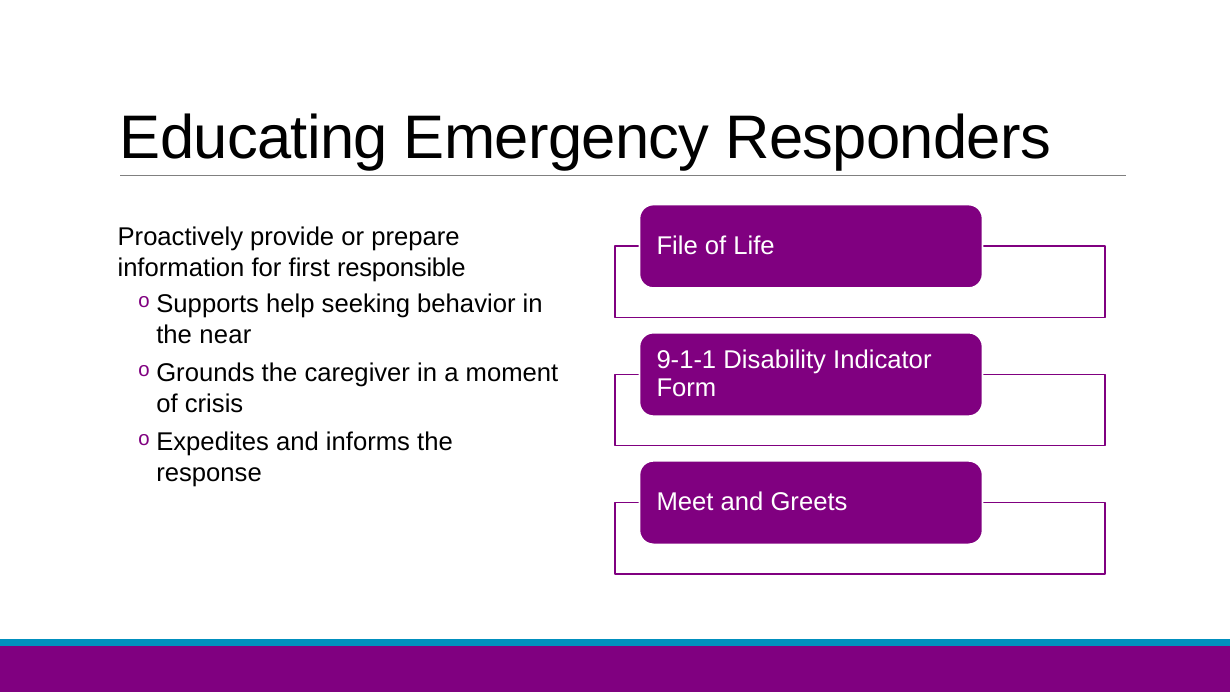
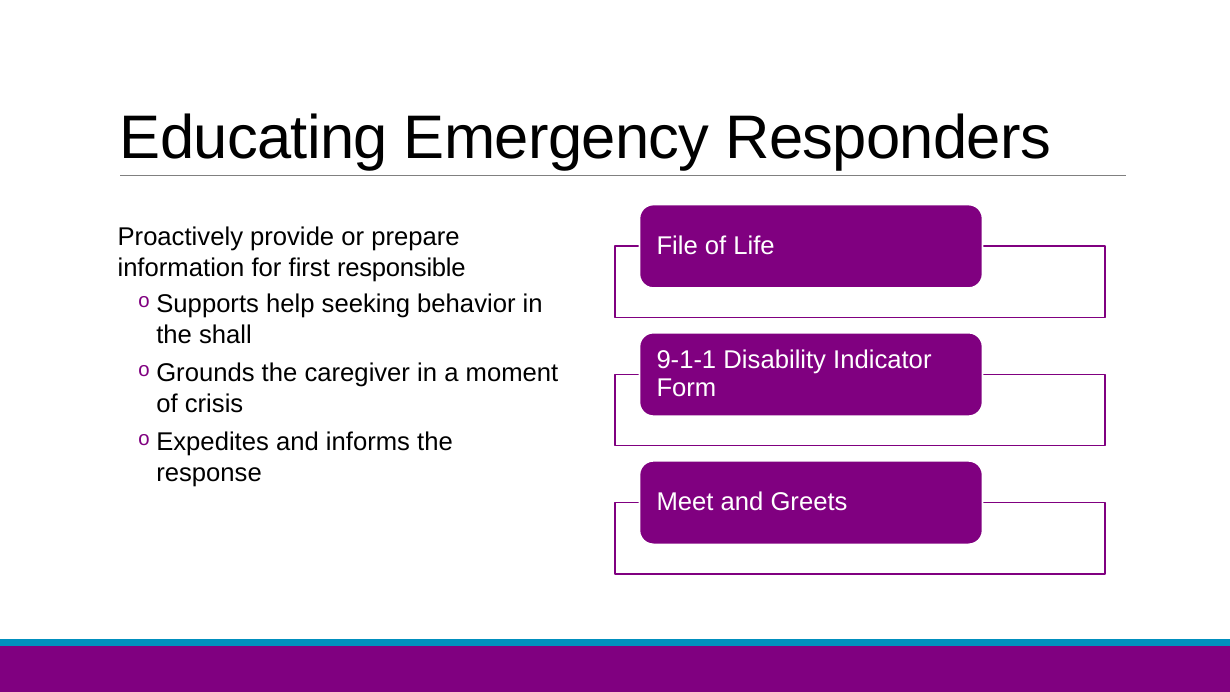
near: near -> shall
